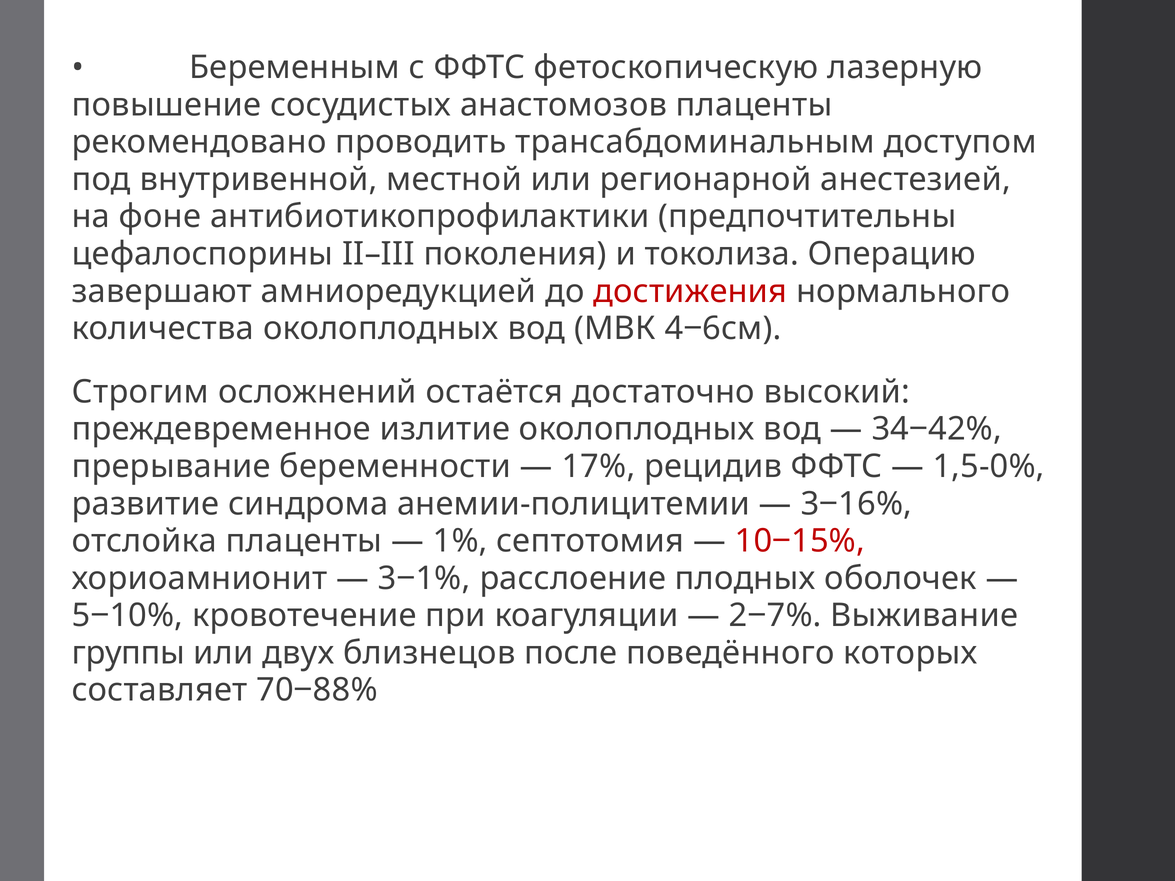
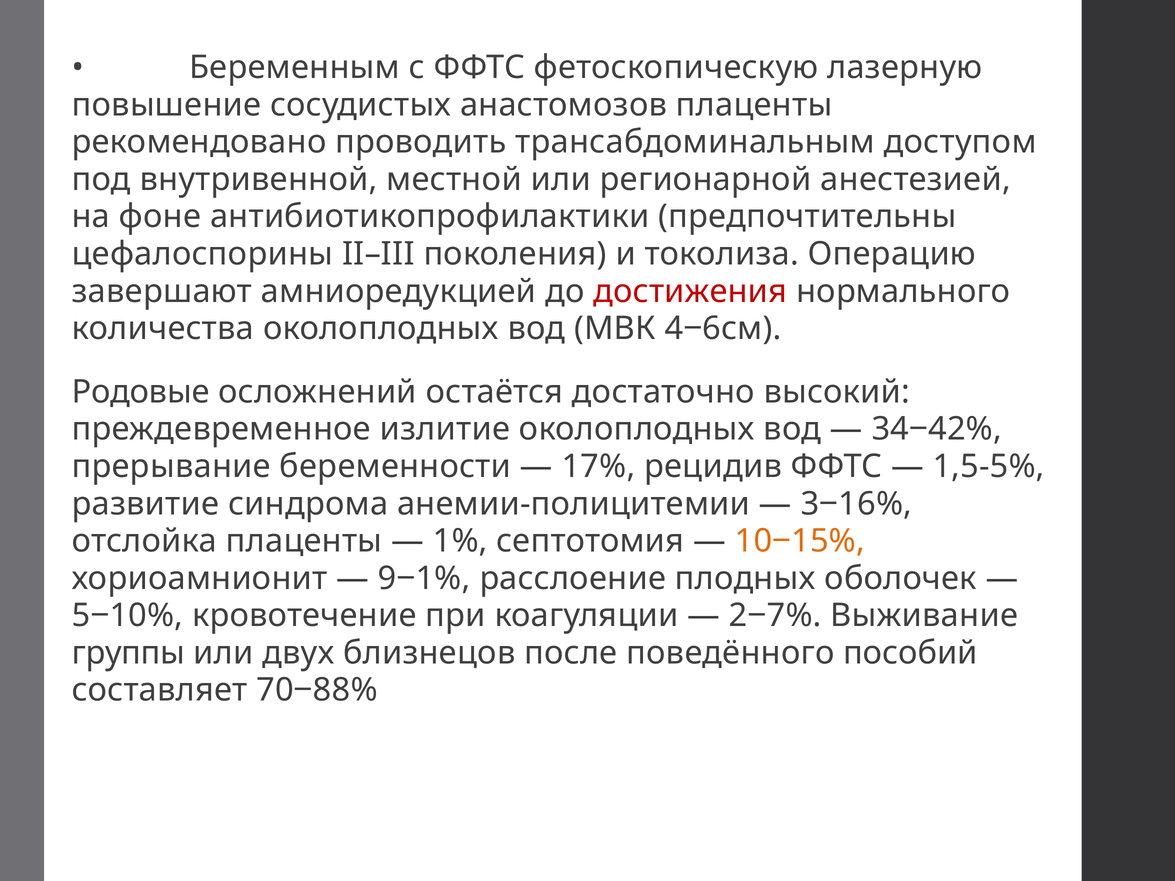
Строгим: Строгим -> Родовые
1,5-0%: 1,5-0% -> 1,5-5%
10‒15% colour: red -> orange
3‒1%: 3‒1% -> 9‒1%
которых: которых -> пособий
